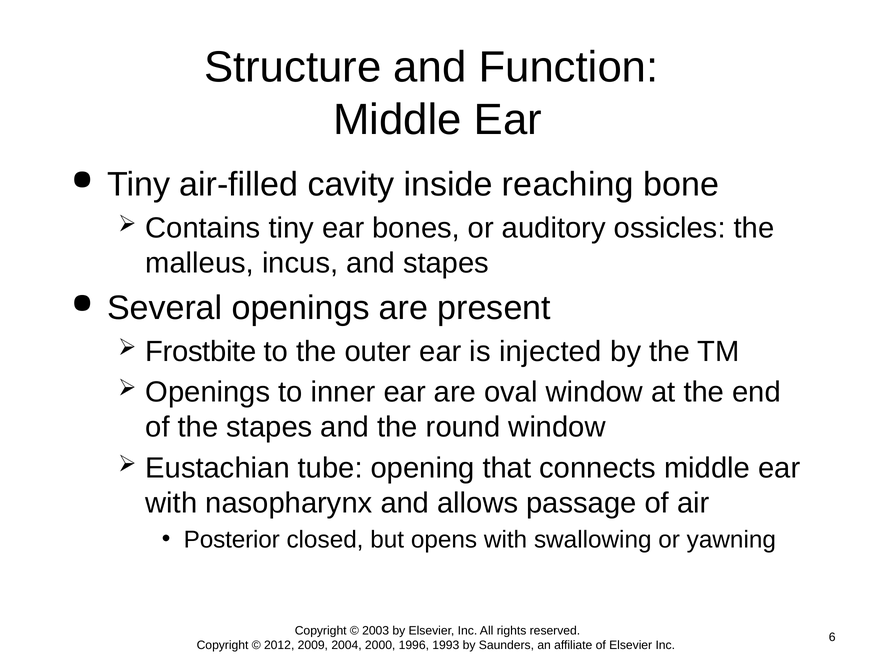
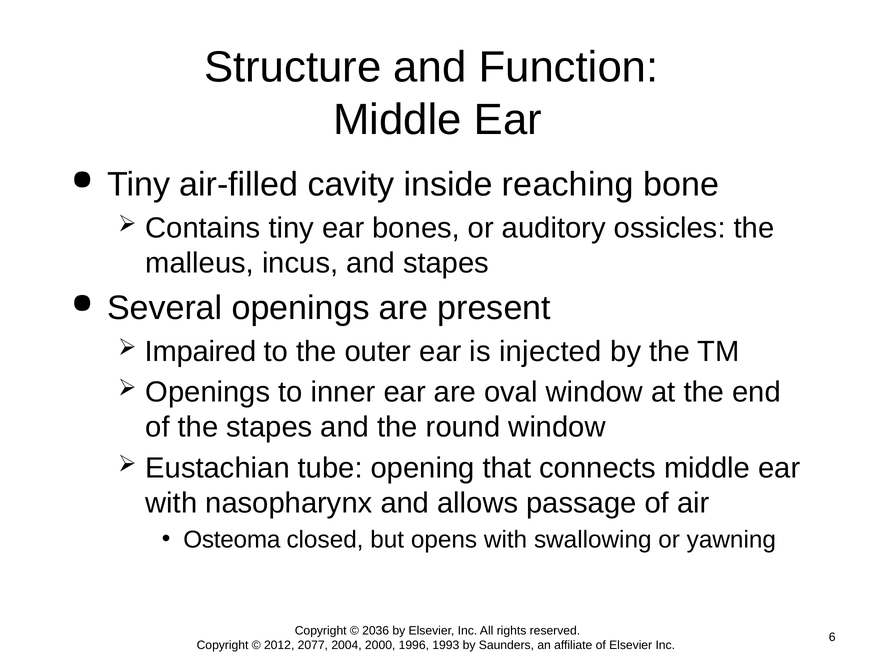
Frostbite: Frostbite -> Impaired
Posterior: Posterior -> Osteoma
2003: 2003 -> 2036
2009: 2009 -> 2077
